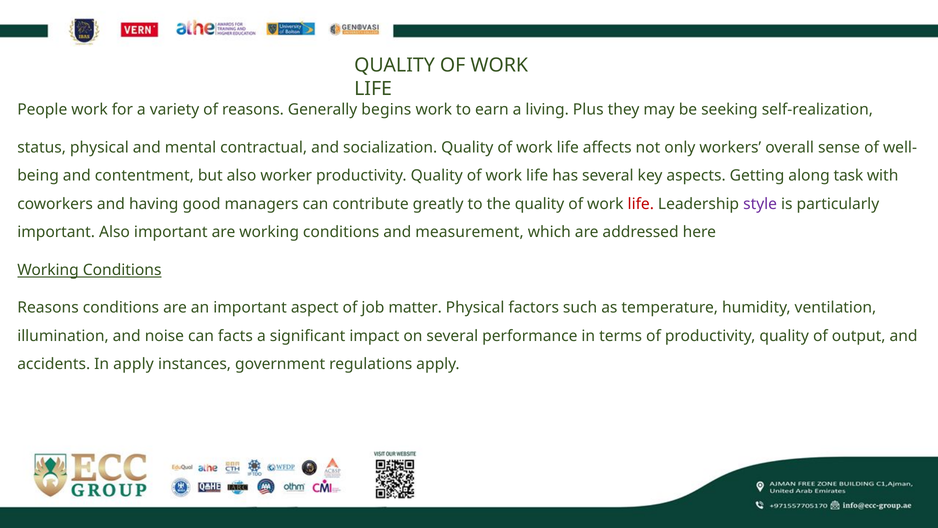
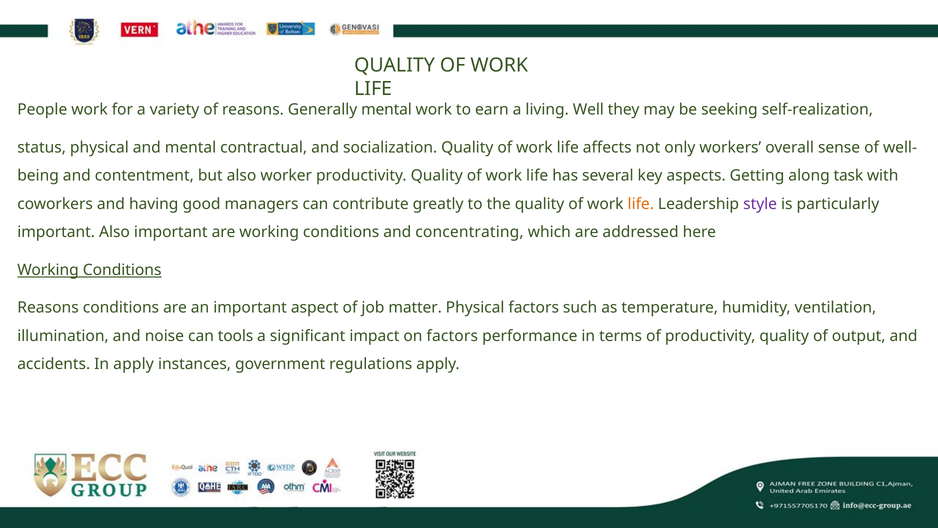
Generally begins: begins -> mental
Plus: Plus -> Well
life at (641, 204) colour: red -> orange
measurement: measurement -> concentrating
facts: facts -> tools
on several: several -> factors
